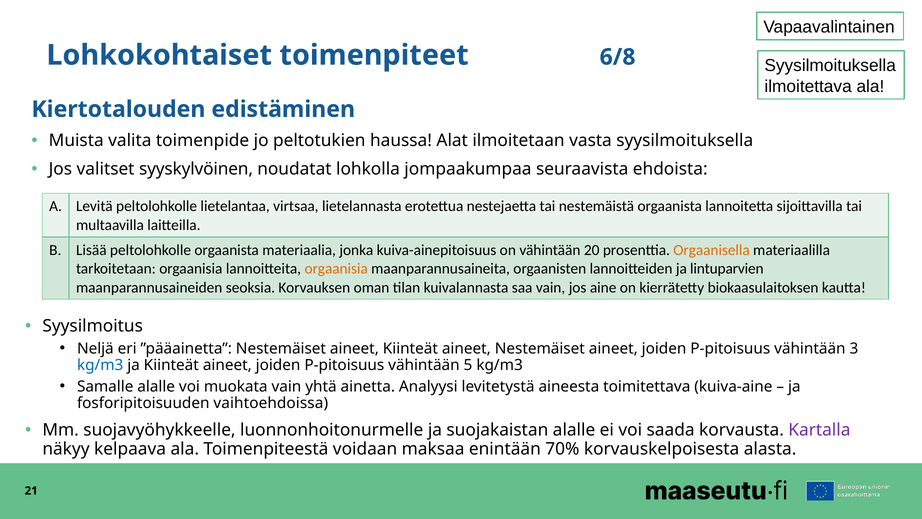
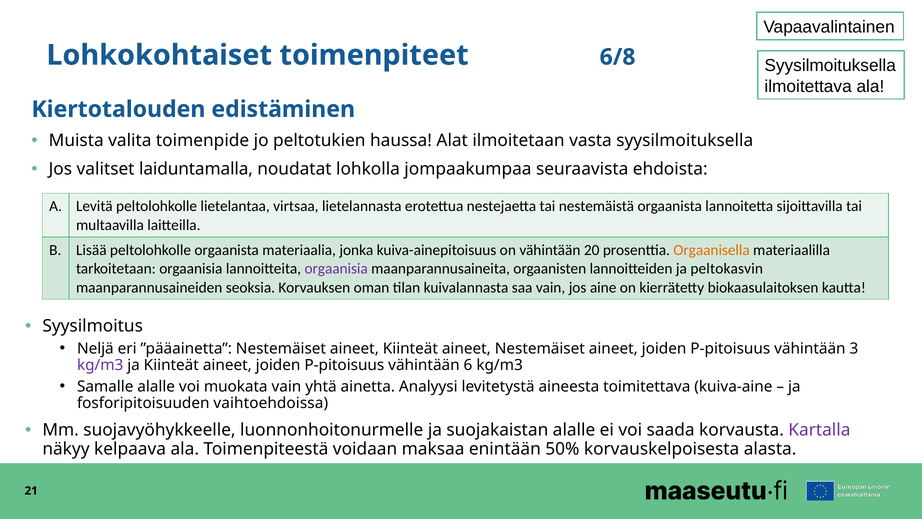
syyskylvöinen: syyskylvöinen -> laiduntamalla
orgaanisia at (336, 269) colour: orange -> purple
lintuparvien: lintuparvien -> peltokasvin
kg/m3 at (100, 365) colour: blue -> purple
5: 5 -> 6
70%: 70% -> 50%
